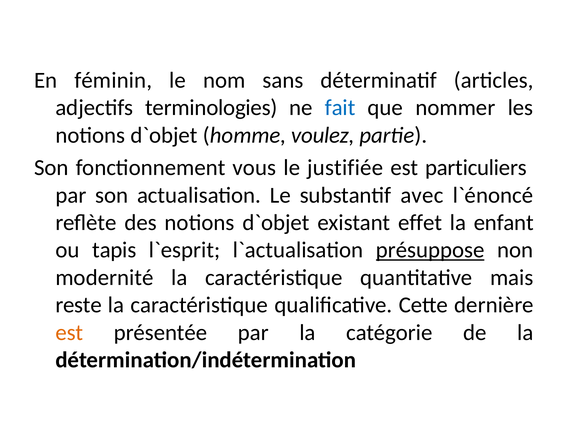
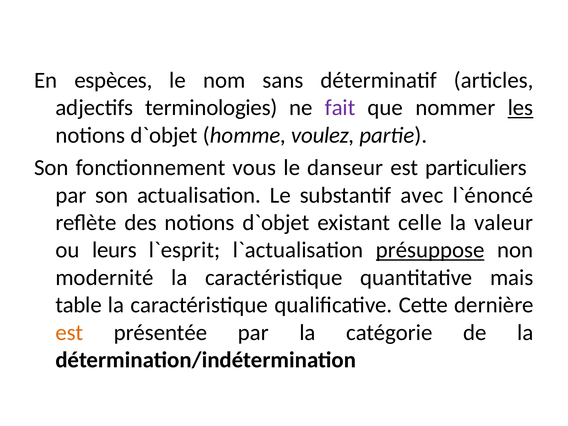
féminin: féminin -> espèces
fait colour: blue -> purple
les underline: none -> present
justifiée: justifiée -> danseur
effet: effet -> celle
enfant: enfant -> valeur
tapis: tapis -> leurs
reste: reste -> table
